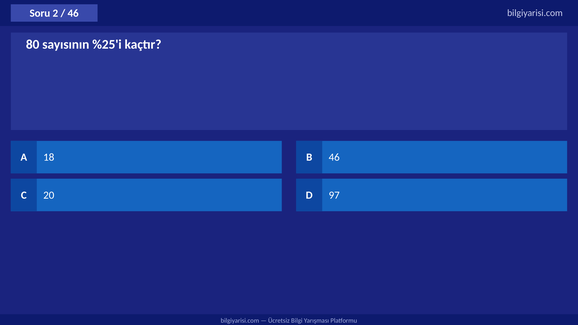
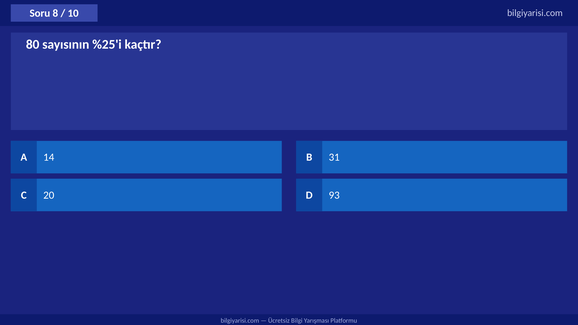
2: 2 -> 8
46 at (73, 13): 46 -> 10
18: 18 -> 14
B 46: 46 -> 31
97: 97 -> 93
